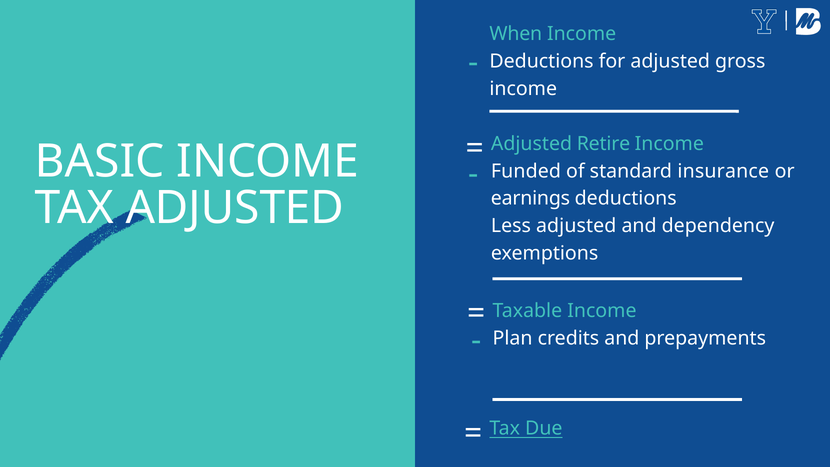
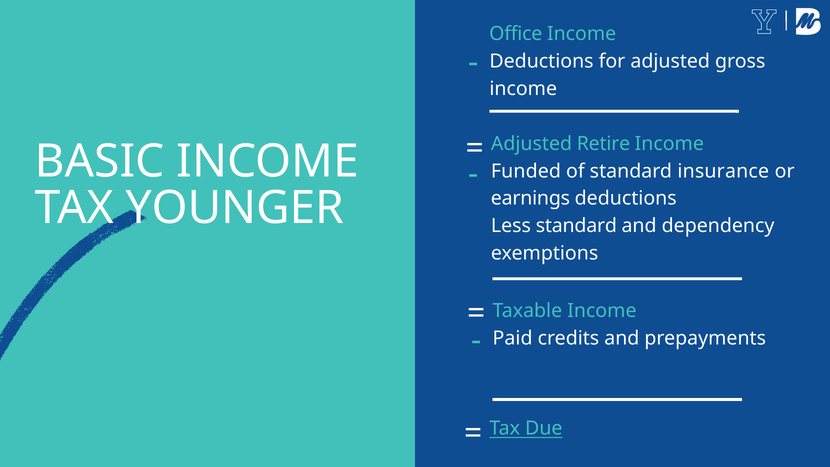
When: When -> Office
TAX ADJUSTED: ADJUSTED -> YOUNGER
Less adjusted: adjusted -> standard
Plan: Plan -> Paid
